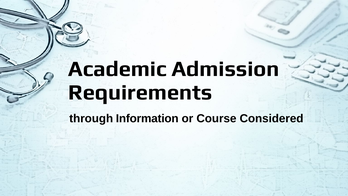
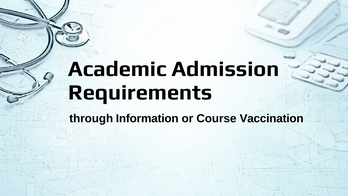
Considered: Considered -> Vaccination
